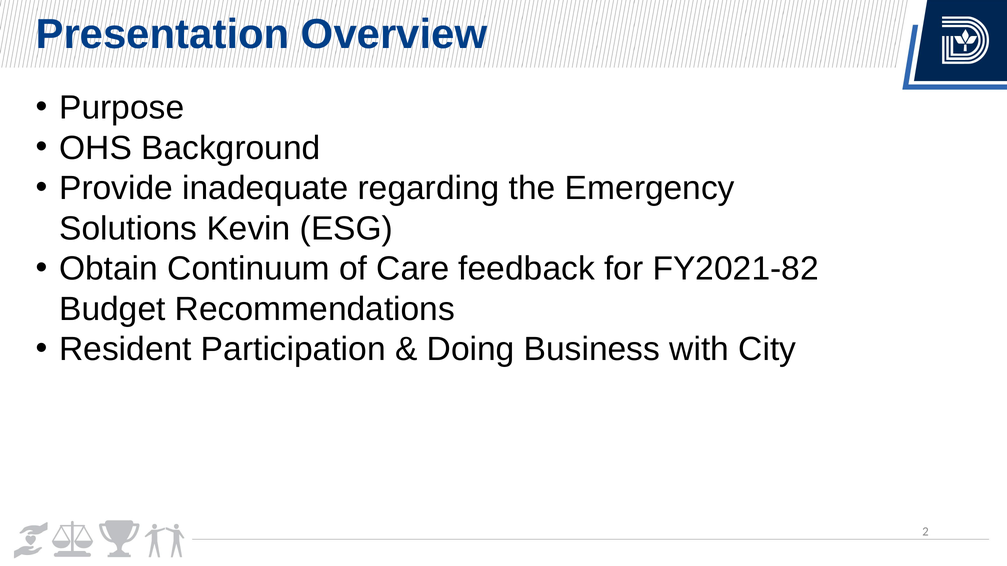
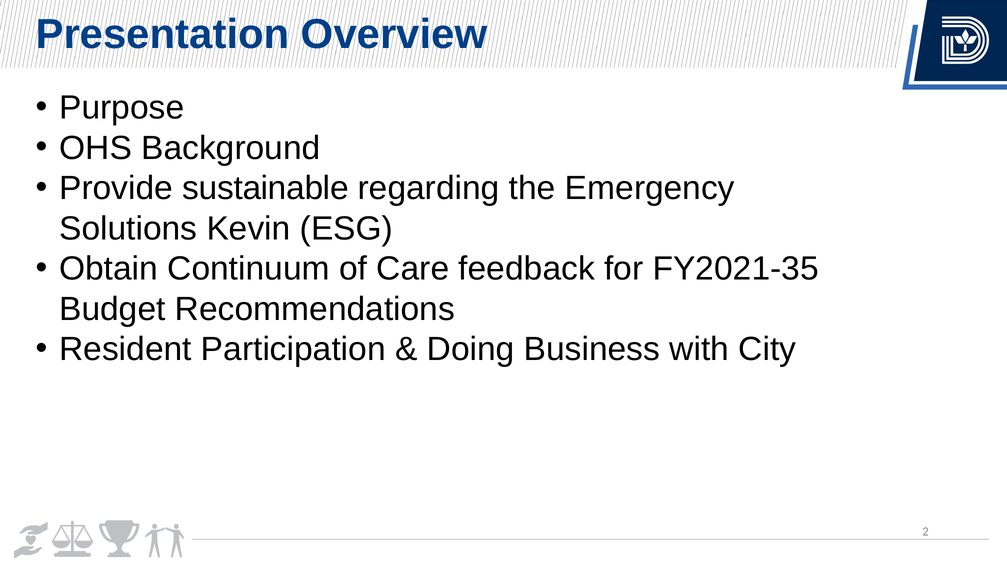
inadequate: inadequate -> sustainable
FY2021-82: FY2021-82 -> FY2021-35
